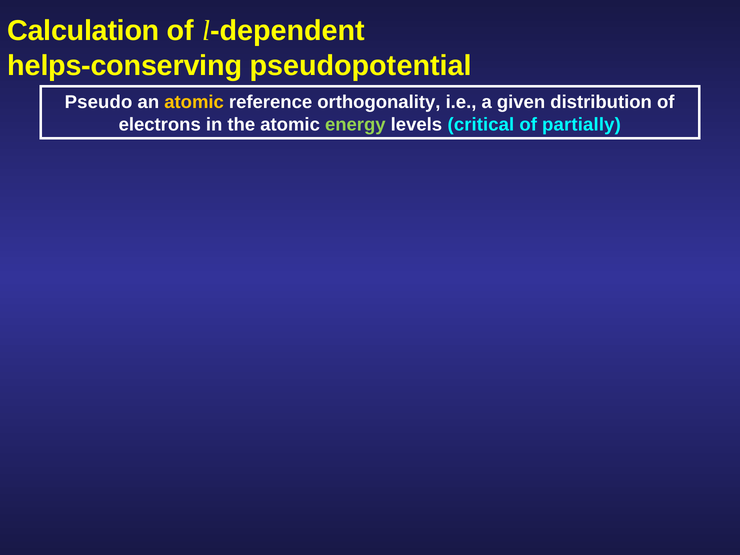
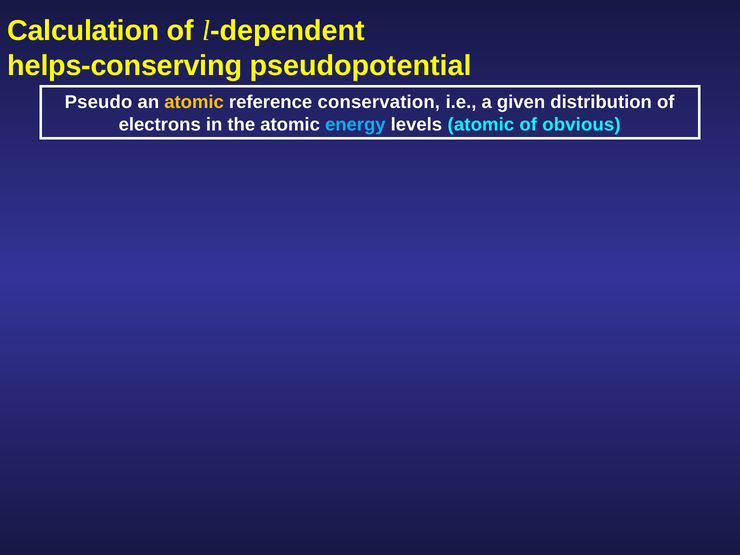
orthogonality: orthogonality -> conservation
energy colour: light green -> light blue
levels critical: critical -> atomic
partially: partially -> obvious
